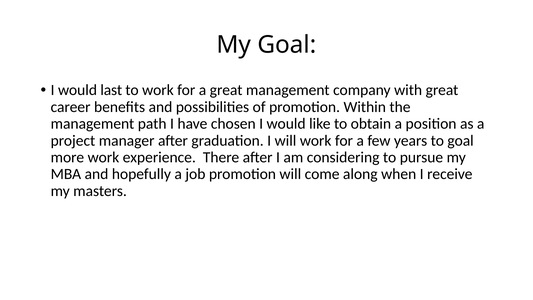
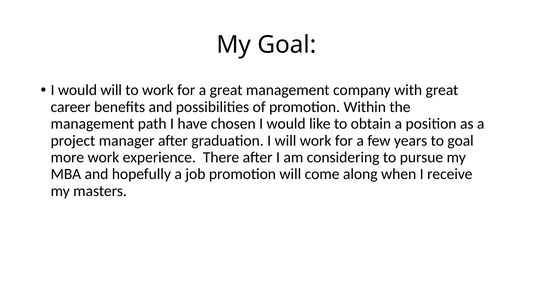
would last: last -> will
